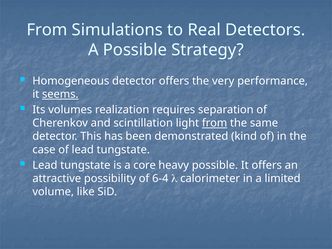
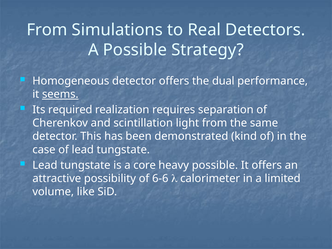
very: very -> dual
volumes: volumes -> required
from at (215, 123) underline: present -> none
6-4: 6-4 -> 6-6
